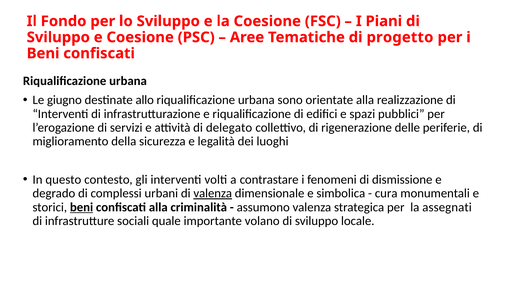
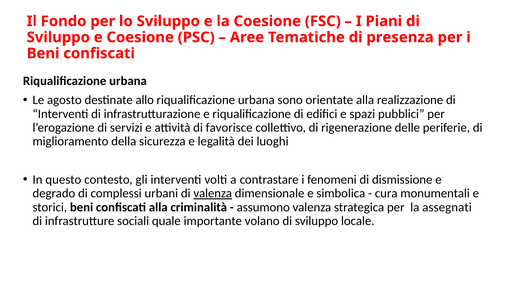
progetto: progetto -> presenza
giugno: giugno -> agosto
delegato: delegato -> favorisce
beni at (82, 207) underline: present -> none
